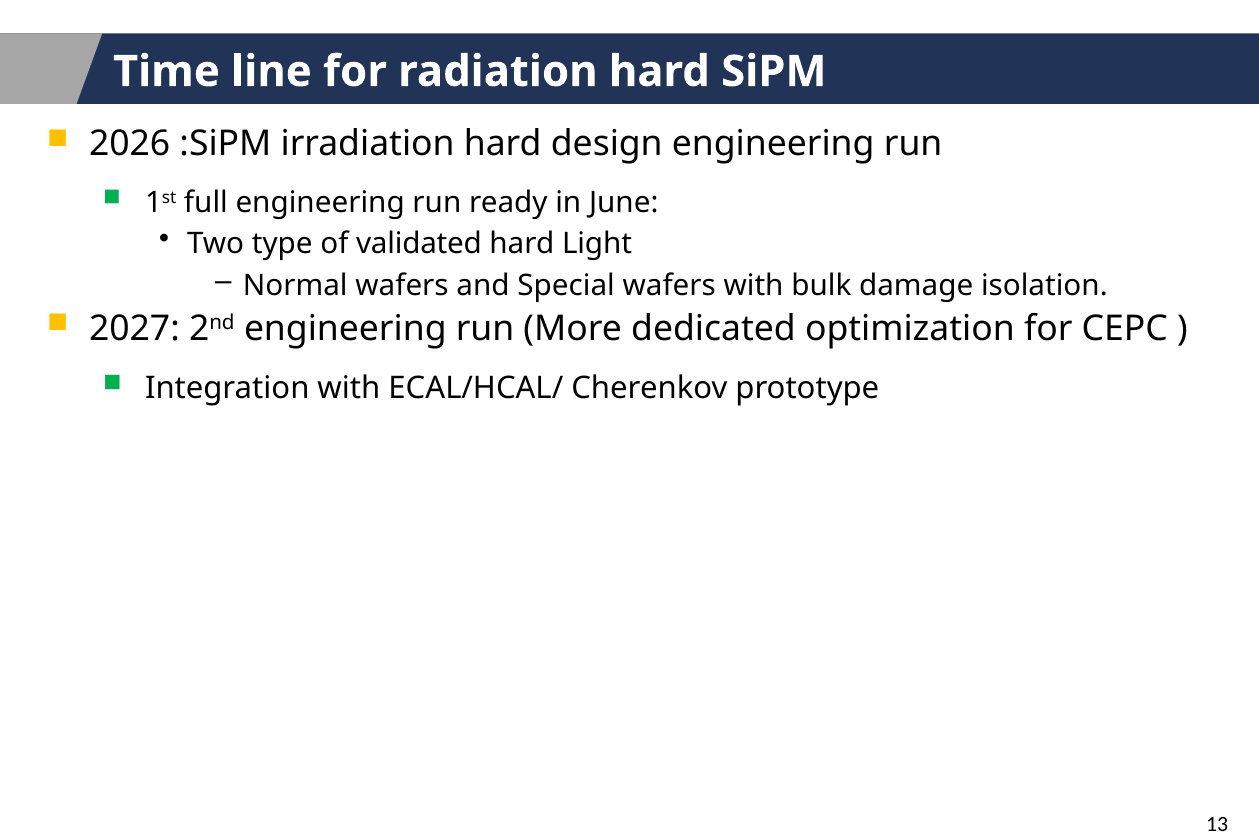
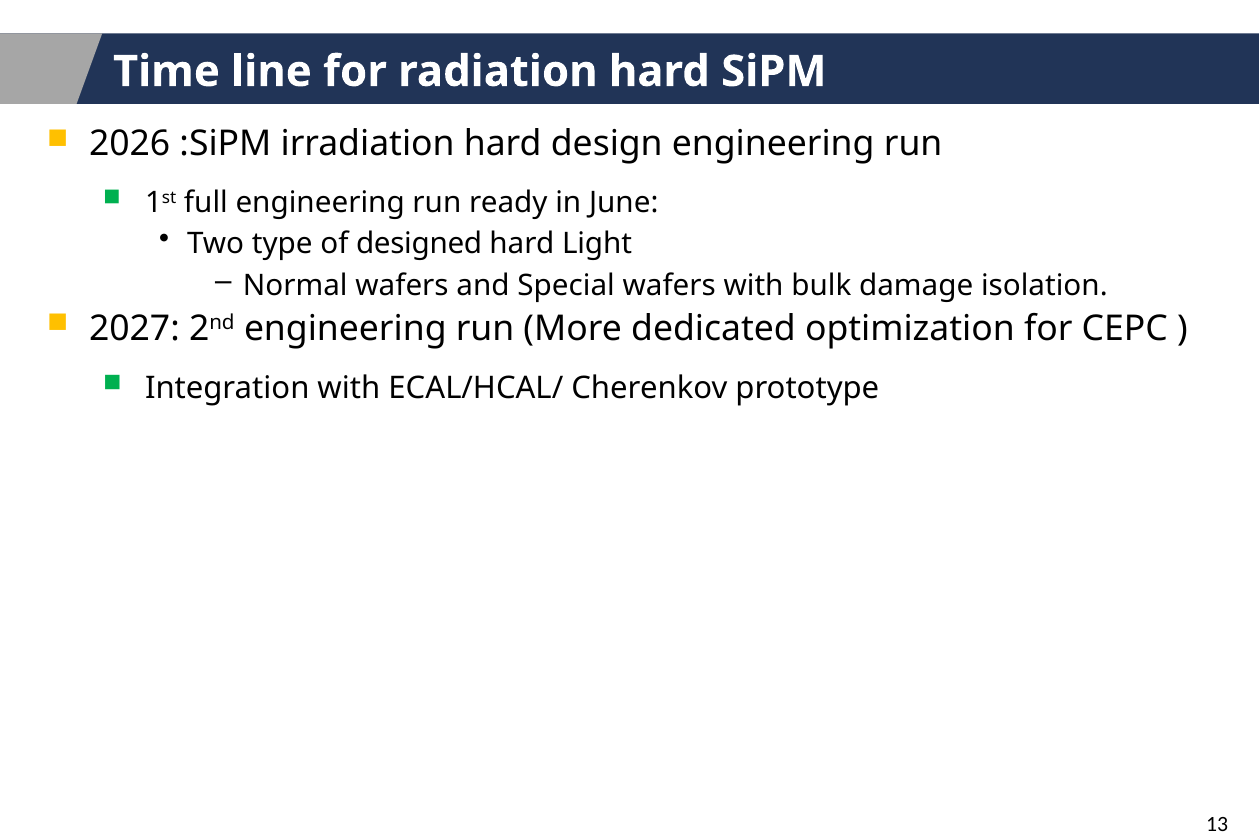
validated: validated -> designed
